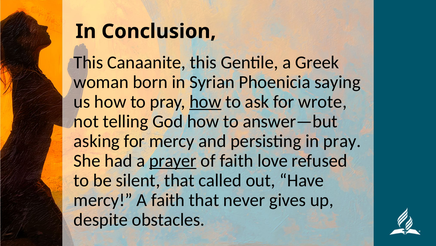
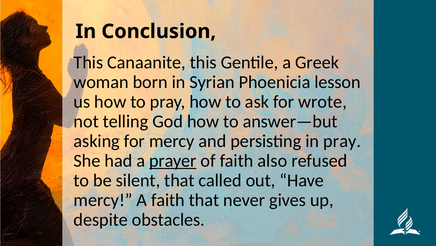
saying: saying -> lesson
how at (205, 101) underline: present -> none
love: love -> also
